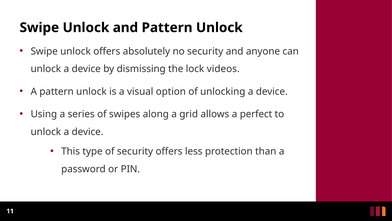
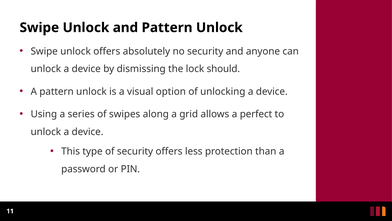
videos: videos -> should
